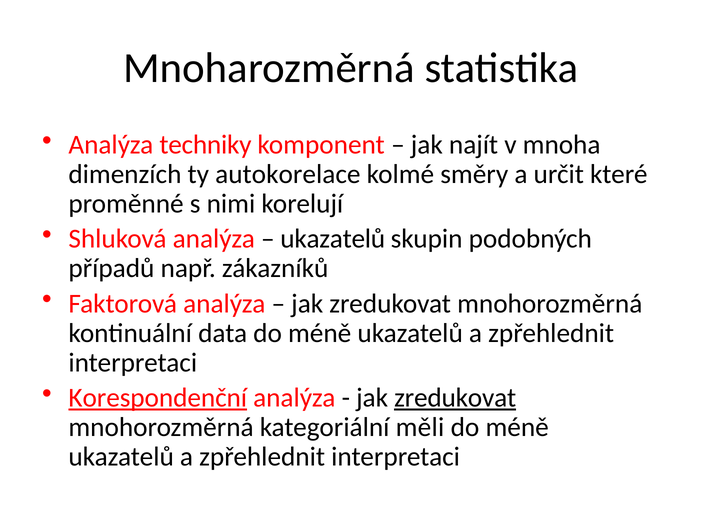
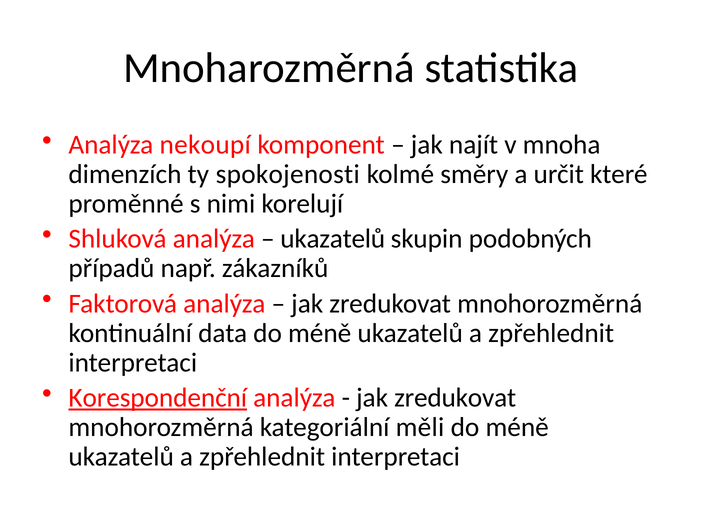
techniky: techniky -> nekoupí
autokorelace: autokorelace -> spokojenosti
zredukovat at (455, 397) underline: present -> none
